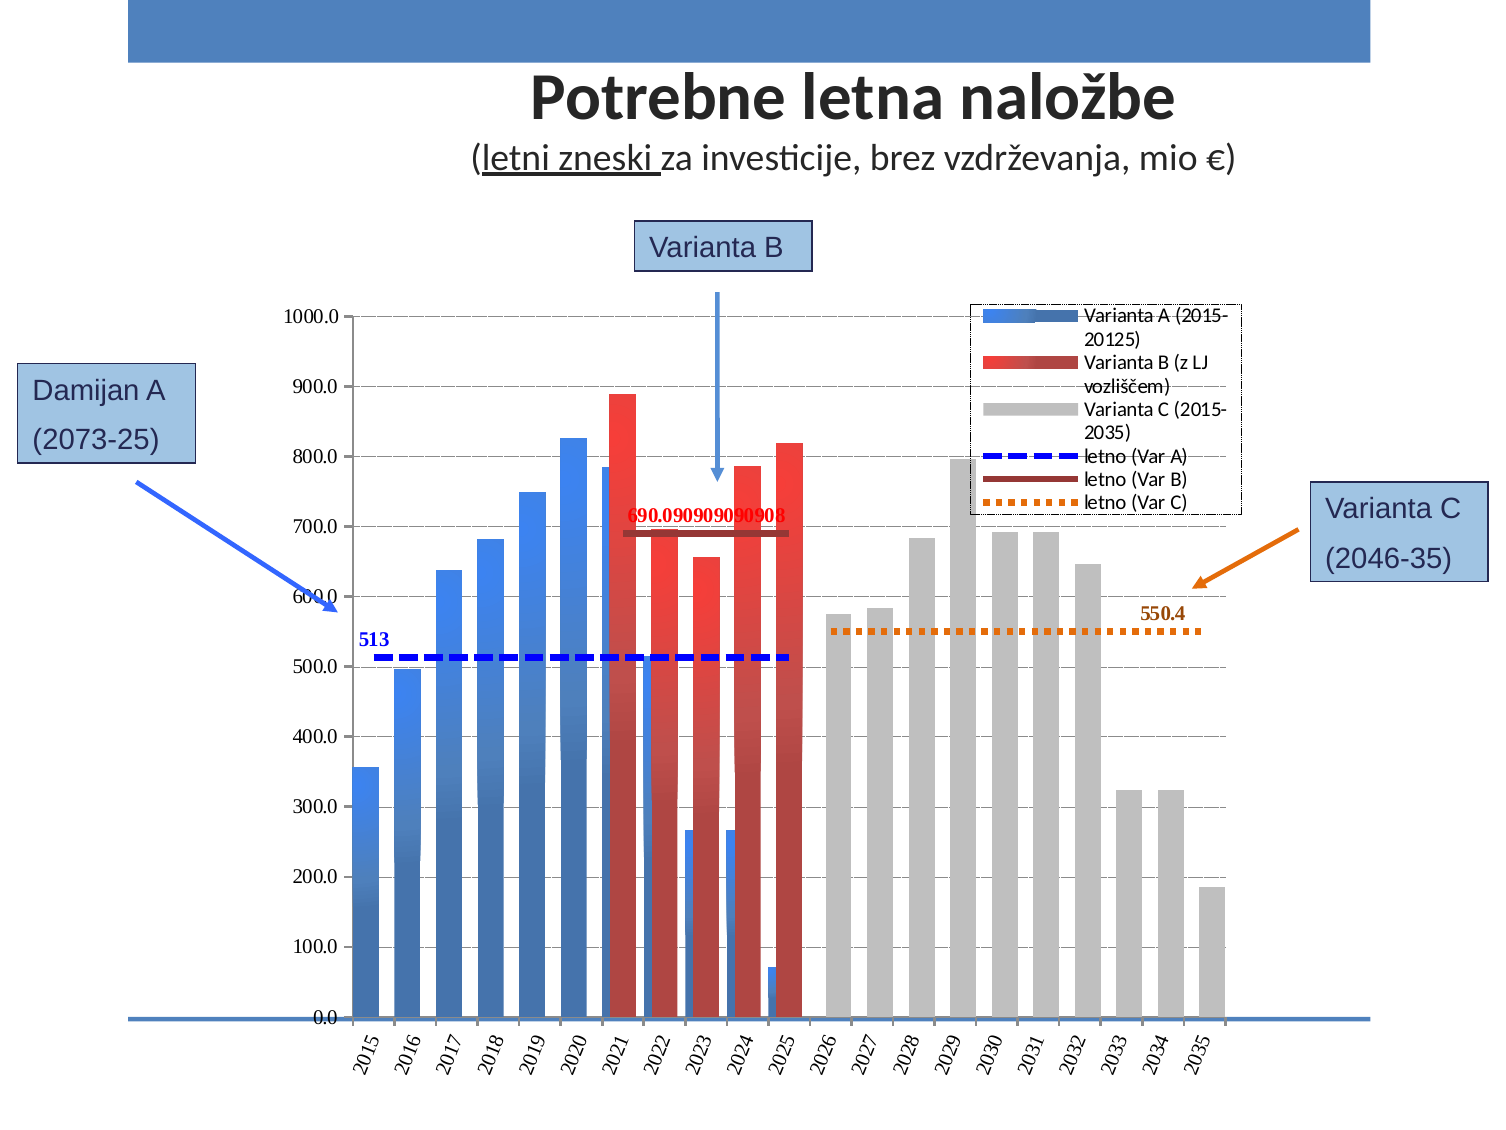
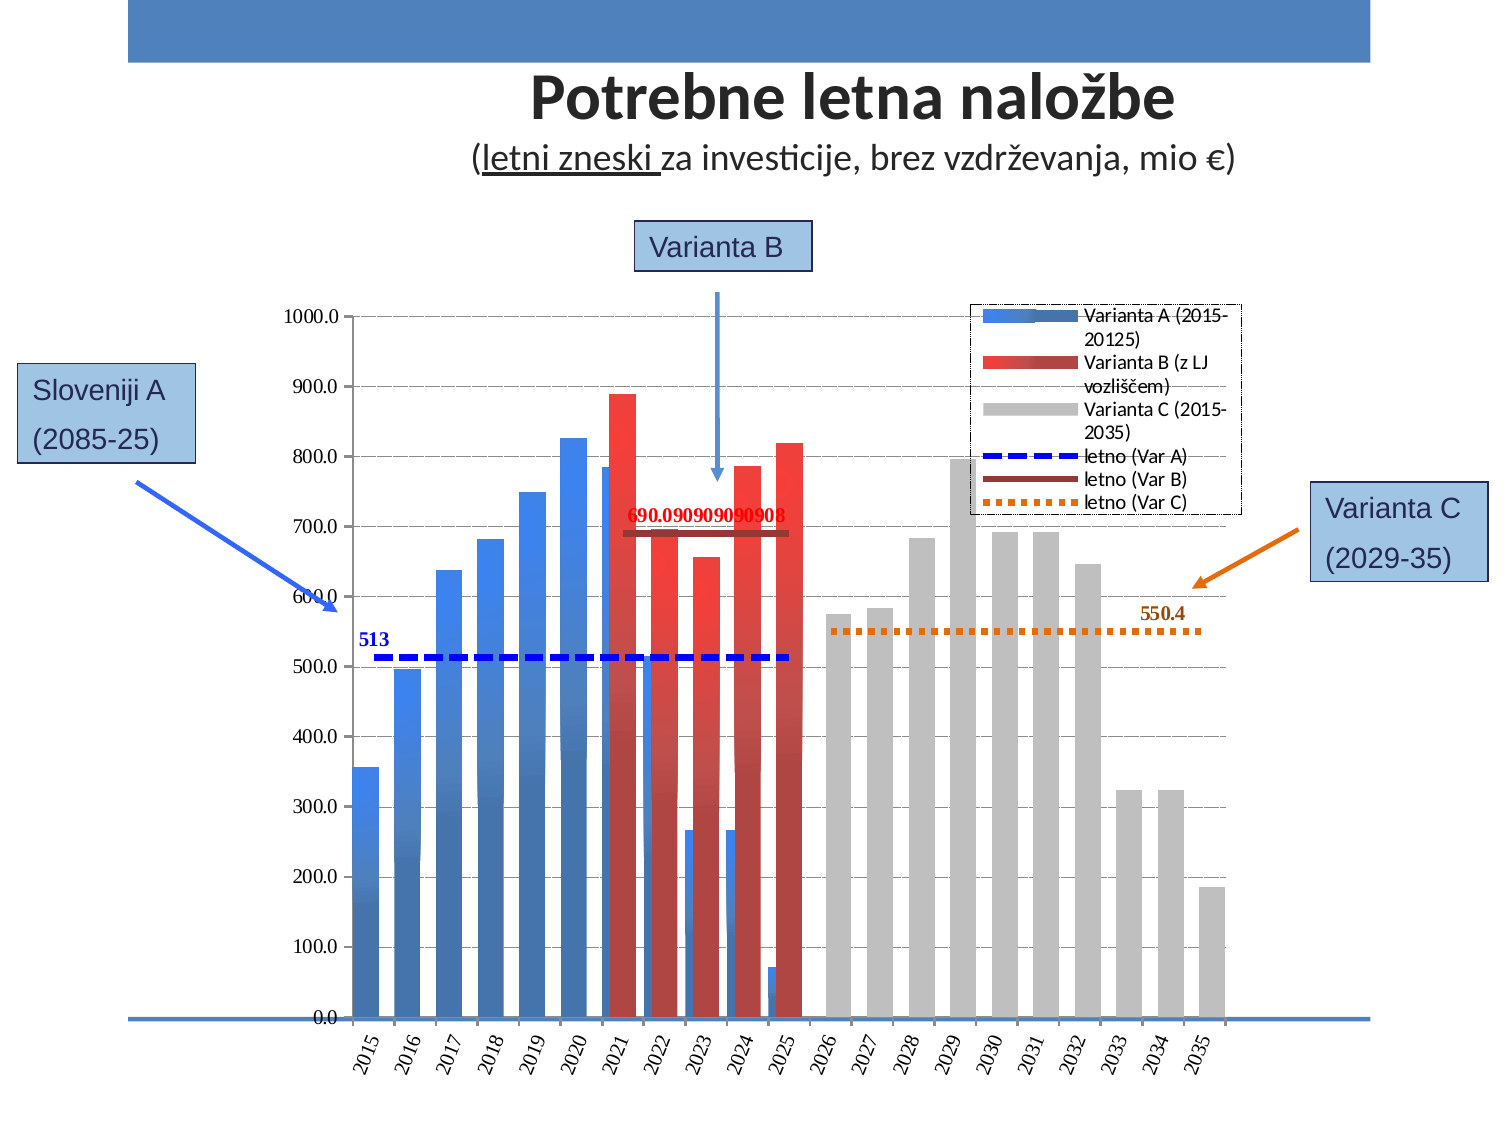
Damijan: Damijan -> Sloveniji
2073-25: 2073-25 -> 2085-25
2046-35: 2046-35 -> 2029-35
